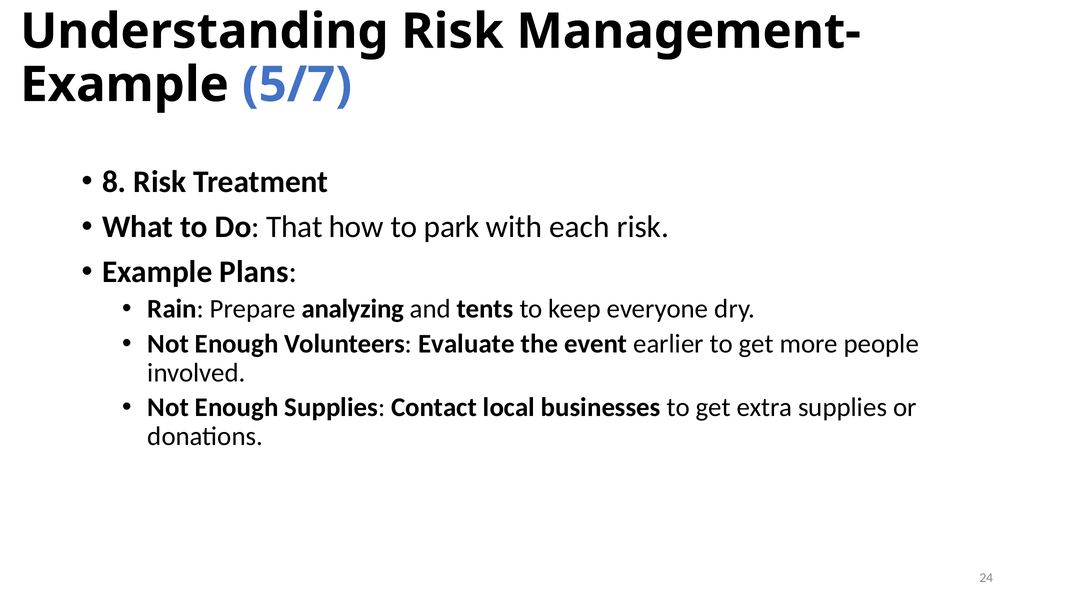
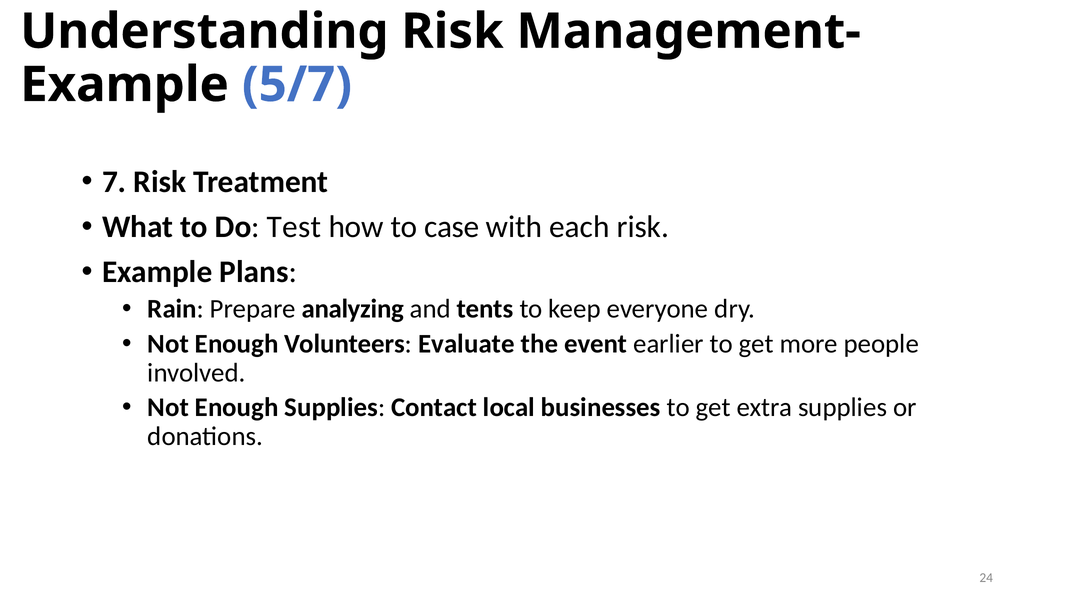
8: 8 -> 7
That: That -> Test
park: park -> case
